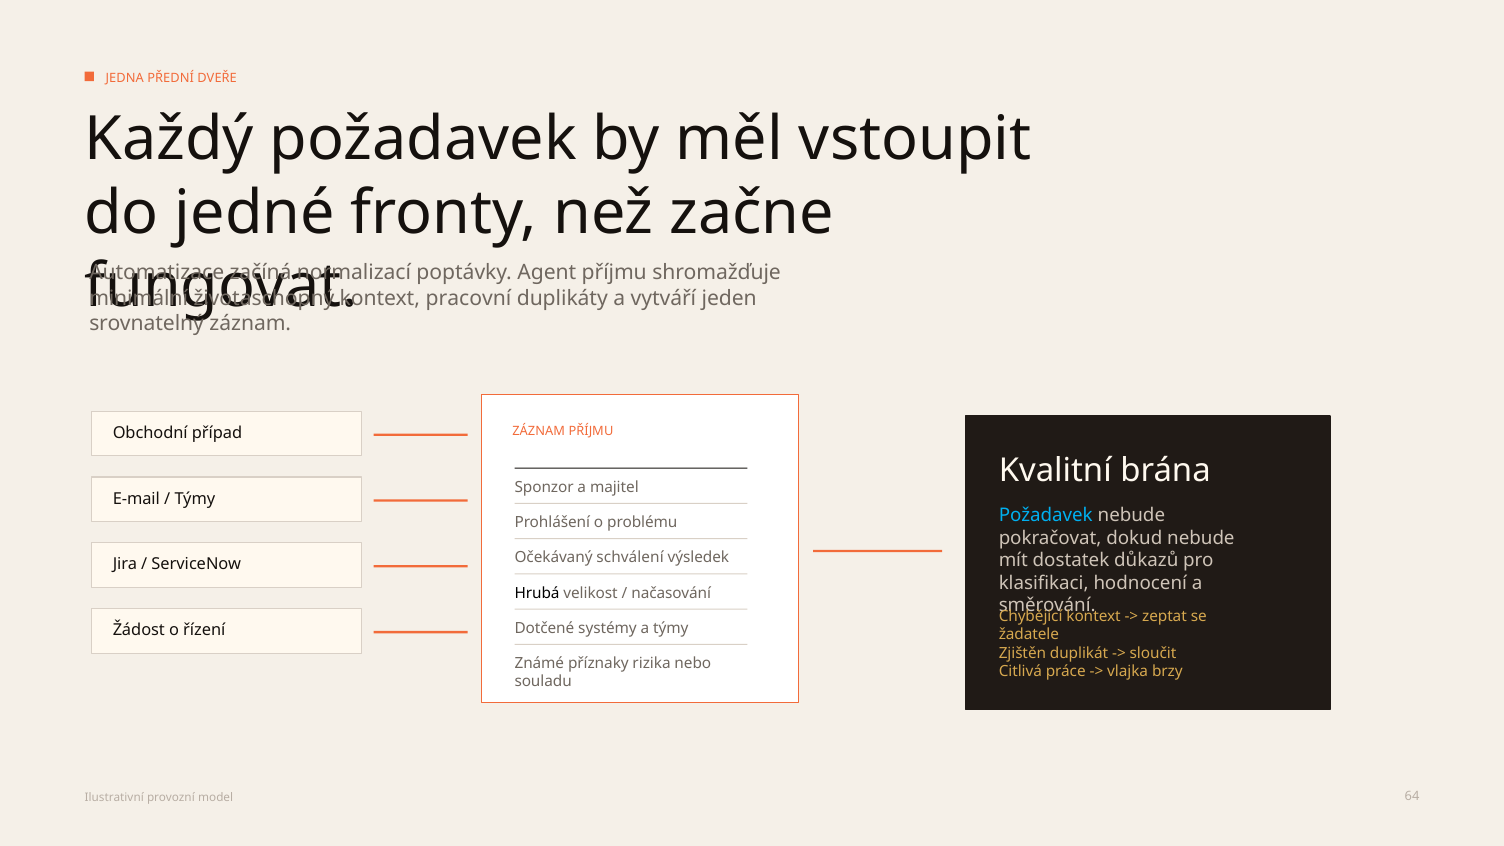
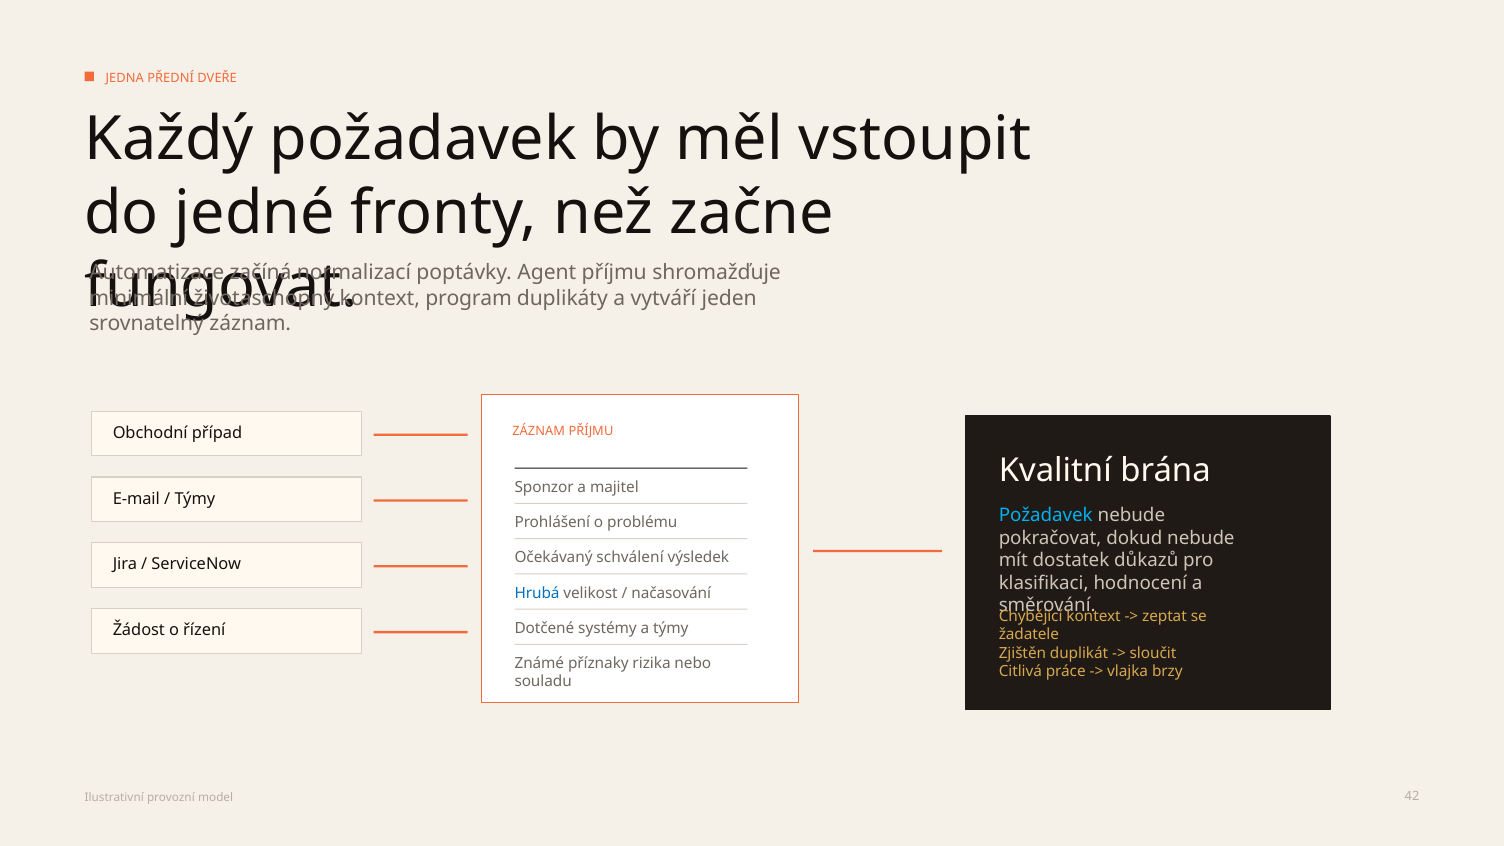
pracovní: pracovní -> program
Hrubá colour: black -> blue
64: 64 -> 42
